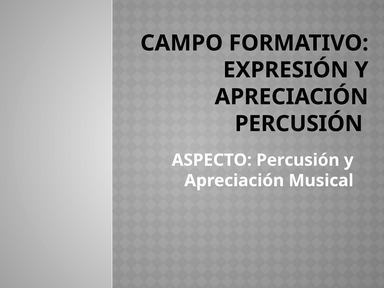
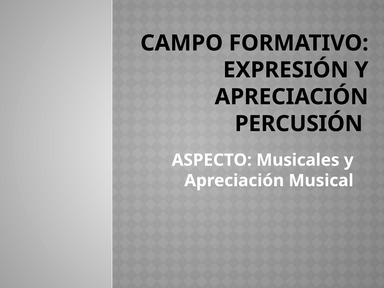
ASPECTO Percusión: Percusión -> Musicales
